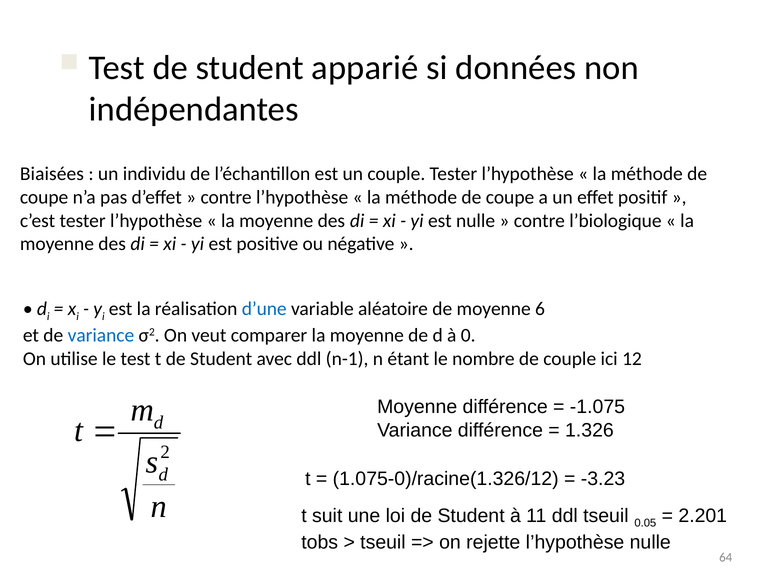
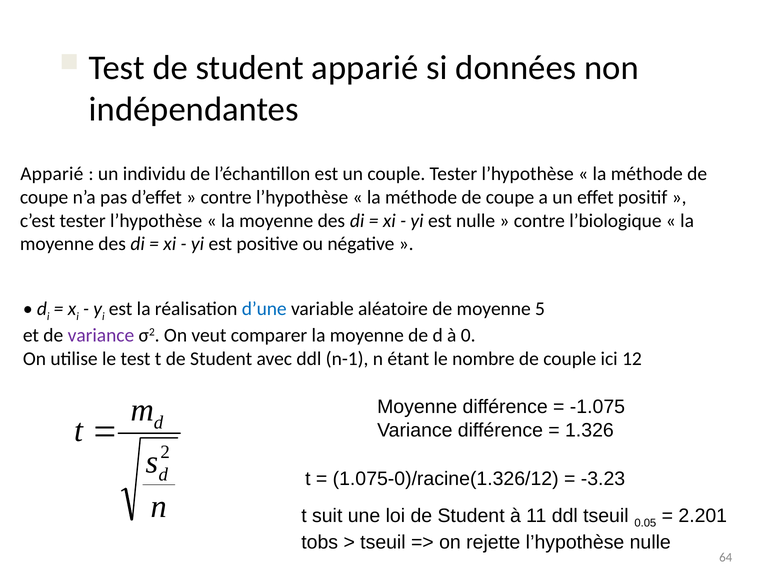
Biaisées at (52, 174): Biaisées -> Apparié
6: 6 -> 5
variance at (101, 336) colour: blue -> purple
